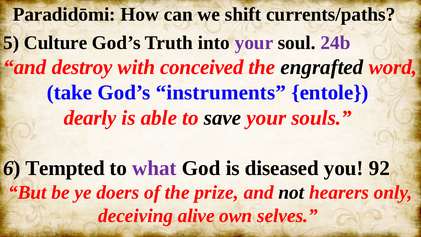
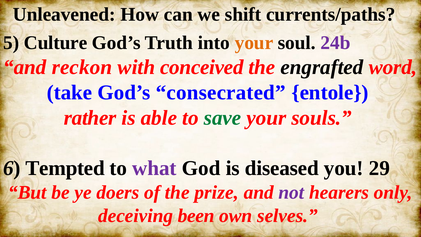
Paradidōmi: Paradidōmi -> Unleavened
your at (254, 43) colour: purple -> orange
destroy: destroy -> reckon
instruments: instruments -> consecrated
dearly: dearly -> rather
save colour: black -> green
92: 92 -> 29
not colour: black -> purple
alive: alive -> been
